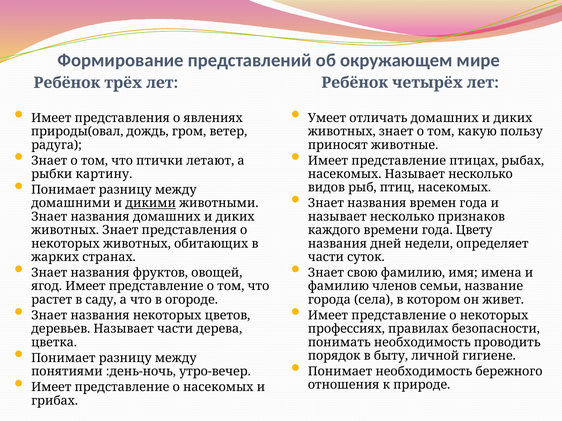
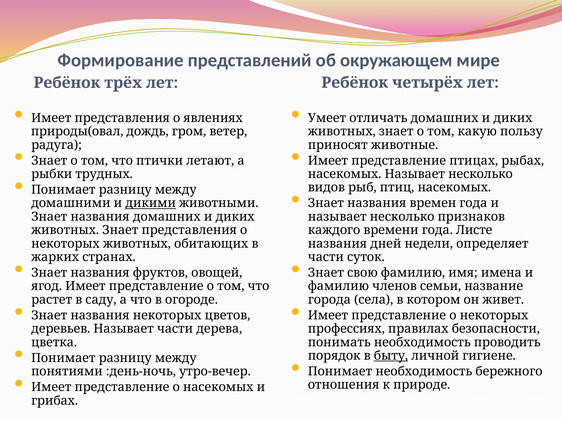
картину: картину -> трудных
Цвету: Цвету -> Листе
быту underline: none -> present
